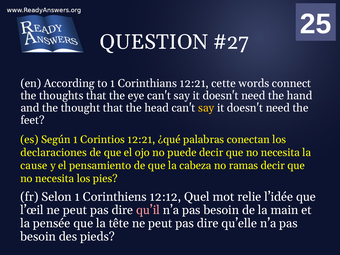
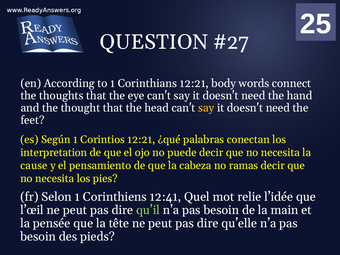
cette: cette -> body
declaraciones: declaraciones -> interpretation
12:12: 12:12 -> 12:41
qu’il colour: pink -> light green
